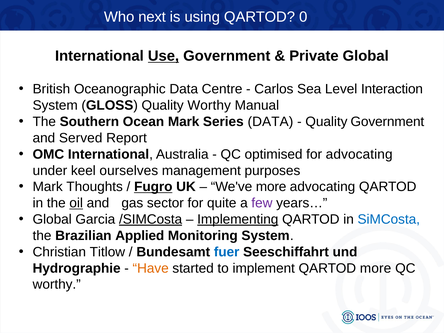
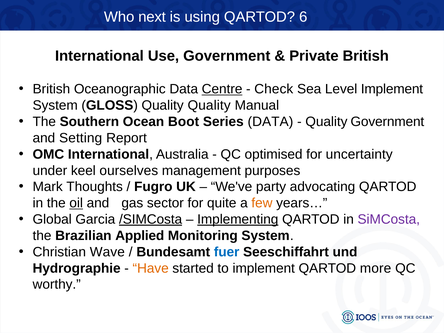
0: 0 -> 6
Use underline: present -> none
Private Global: Global -> British
Centre underline: none -> present
Carlos: Carlos -> Check
Level Interaction: Interaction -> Implement
Quality Worthy: Worthy -> Quality
Ocean Mark: Mark -> Boot
Served: Served -> Setting
for advocating: advocating -> uncertainty
Fugro underline: present -> none
We've more: more -> party
few colour: purple -> orange
SiMCosta colour: blue -> purple
Titlow: Titlow -> Wave
